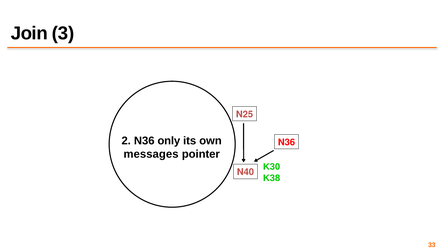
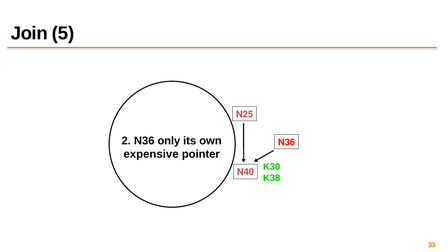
3: 3 -> 5
messages: messages -> expensive
